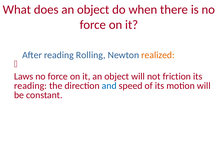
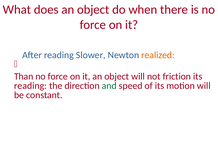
Rolling: Rolling -> Slower
Laws: Laws -> Than
and colour: blue -> green
